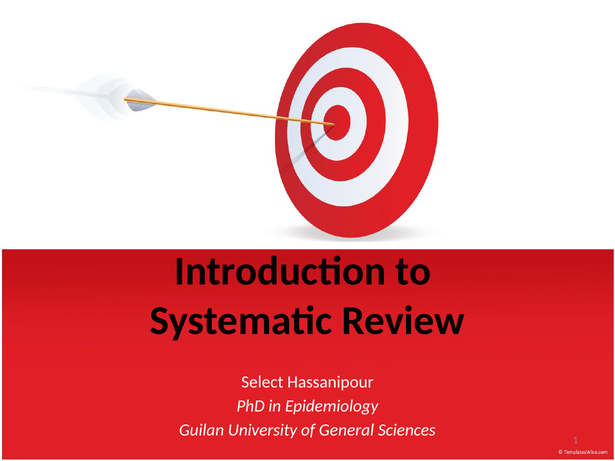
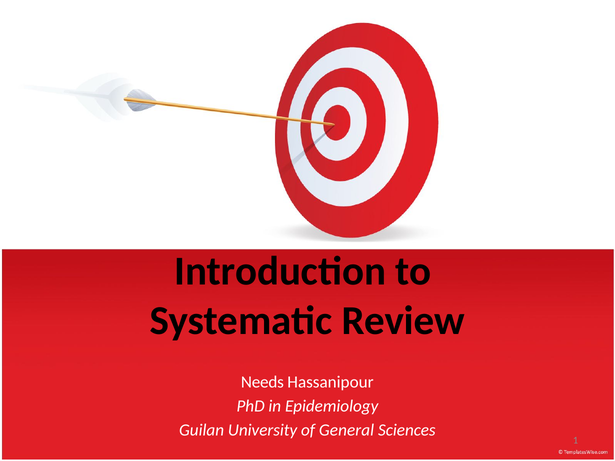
Select: Select -> Needs
